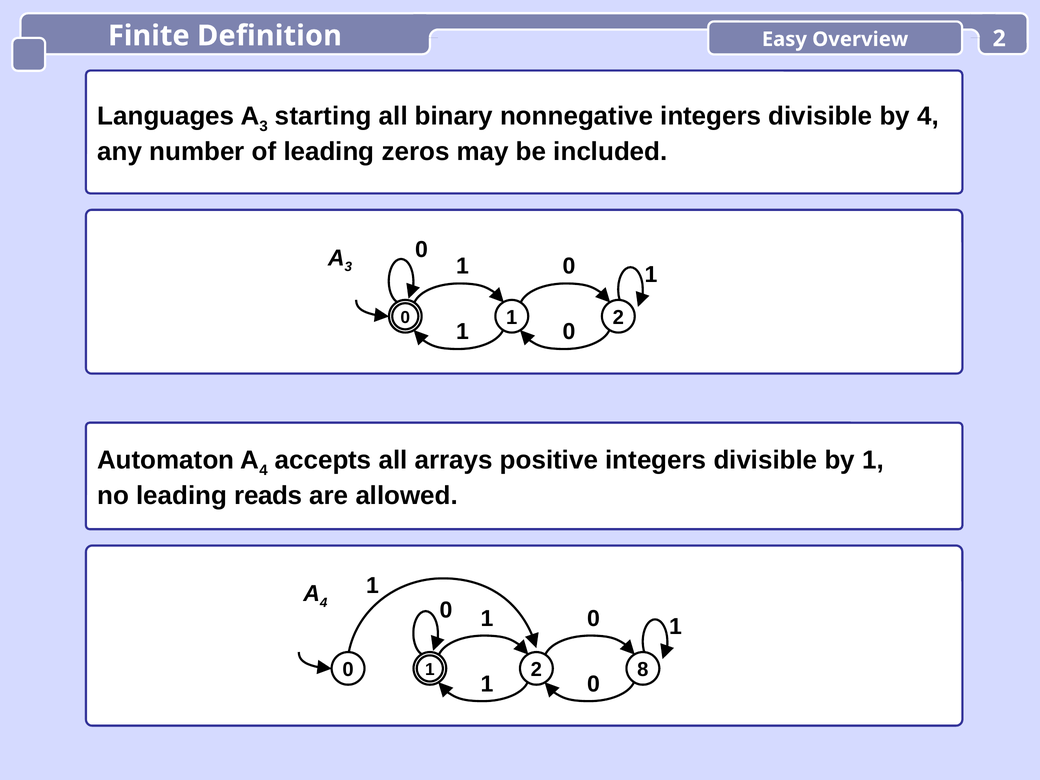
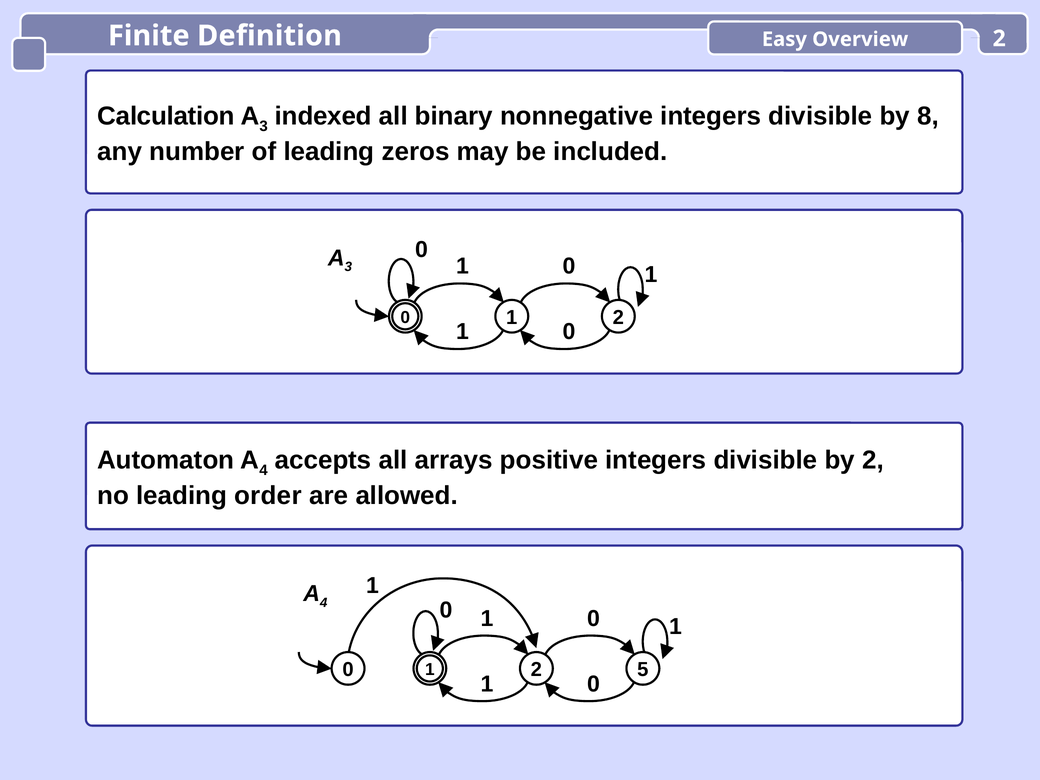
Languages: Languages -> Calculation
starting: starting -> indexed
by 4: 4 -> 8
by 1: 1 -> 2
reads: reads -> order
8: 8 -> 5
